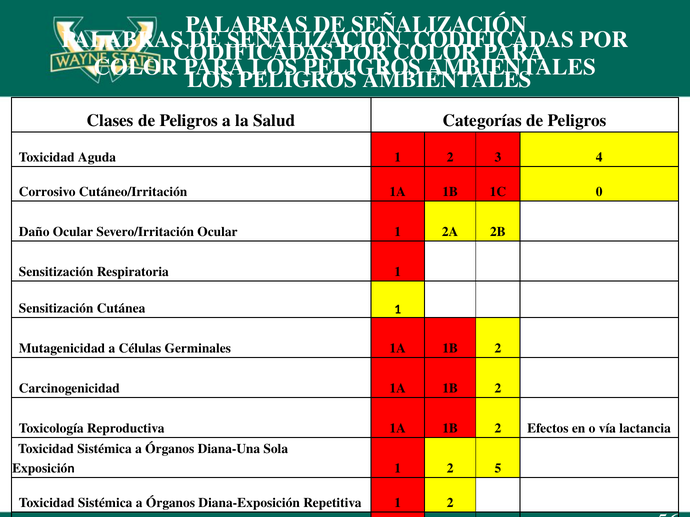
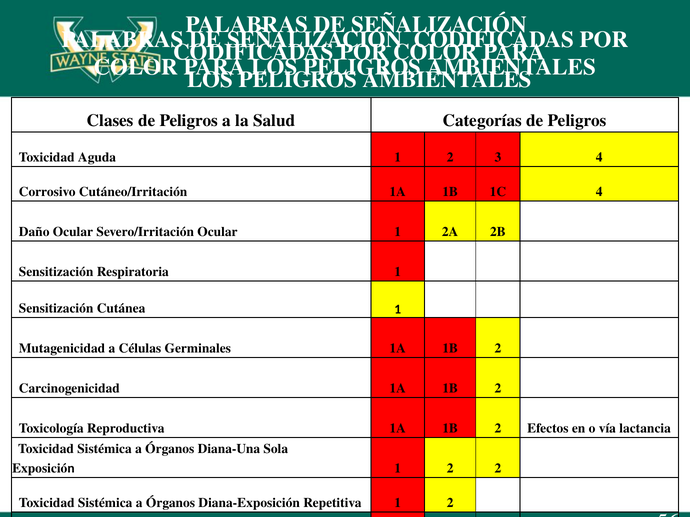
1C 0: 0 -> 4
2 5: 5 -> 2
